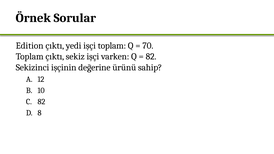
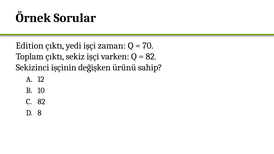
işçi toplam: toplam -> zaman
değerine: değerine -> değişken
